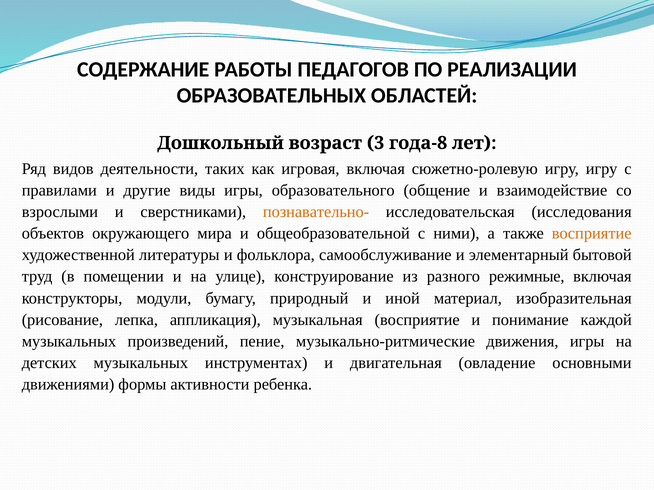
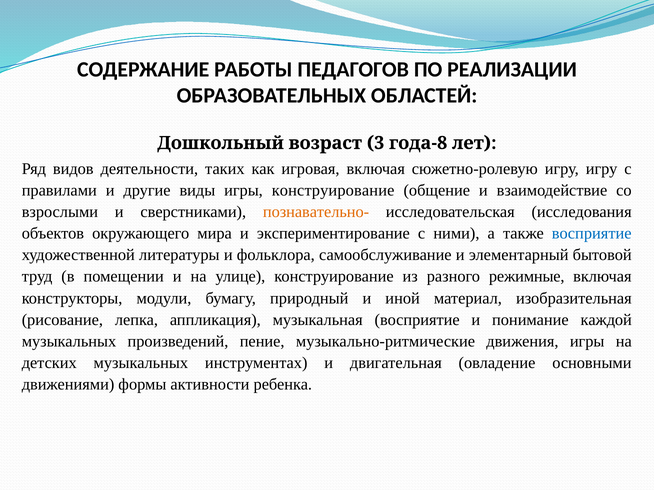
игры образовательного: образовательного -> конструирование
общеобразовательной: общеобразовательной -> экспериментирование
восприятие at (592, 234) colour: orange -> blue
